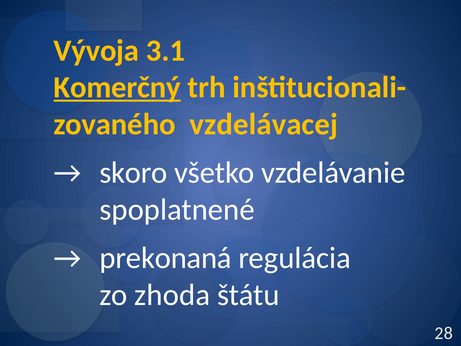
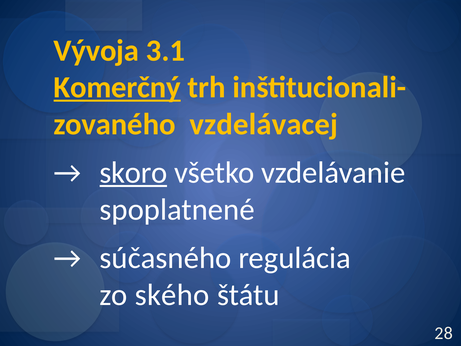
skoro underline: none -> present
prekonaná: prekonaná -> súčasného
zhoda: zhoda -> ského
